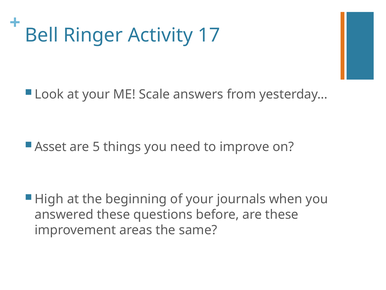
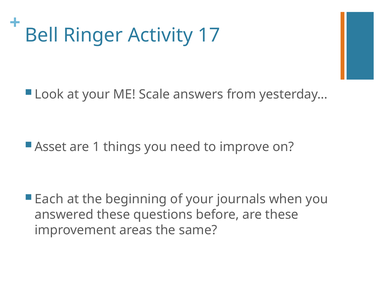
5: 5 -> 1
High: High -> Each
